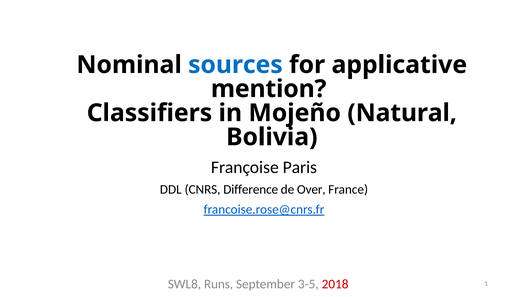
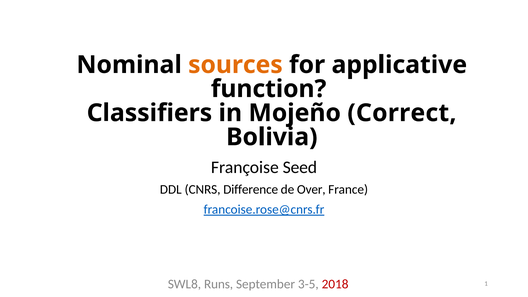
sources colour: blue -> orange
mention: mention -> function
Natural: Natural -> Correct
Paris: Paris -> Seed
